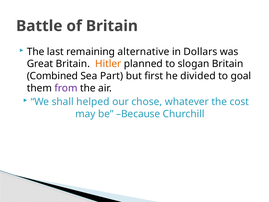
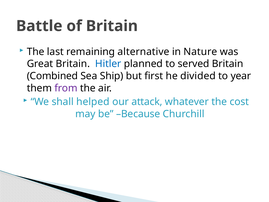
Dollars: Dollars -> Nature
Hitler colour: orange -> blue
slogan: slogan -> served
Part: Part -> Ship
goal: goal -> year
chose: chose -> attack
